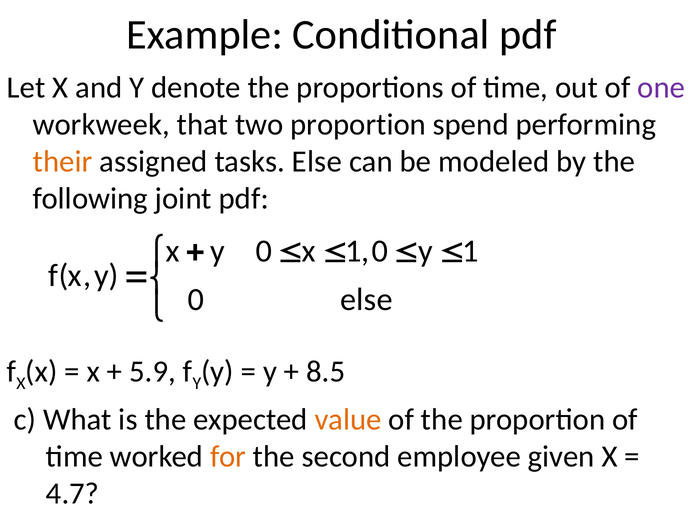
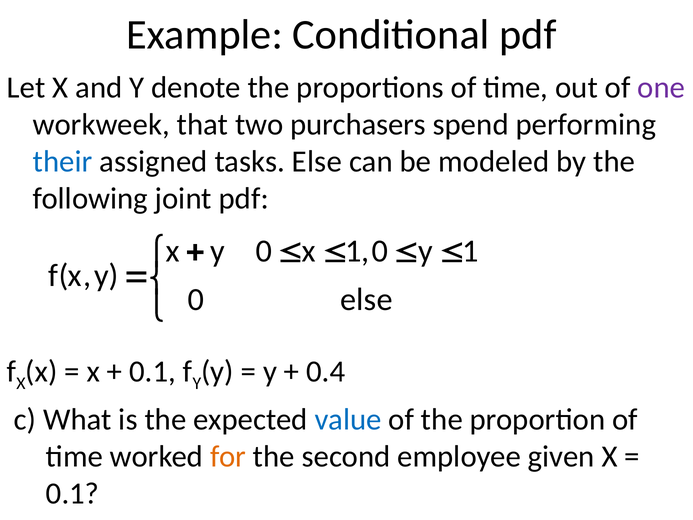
two proportion: proportion -> purchasers
their colour: orange -> blue
5.9 at (153, 371): 5.9 -> 0.1
8.5: 8.5 -> 0.4
value colour: orange -> blue
4.7 at (73, 493): 4.7 -> 0.1
